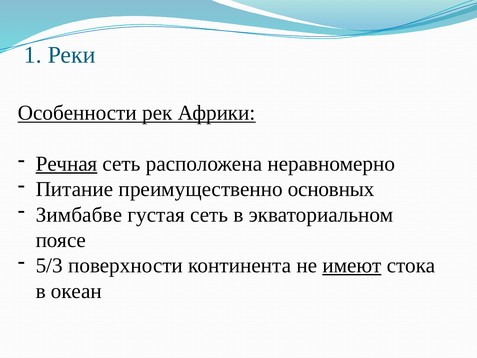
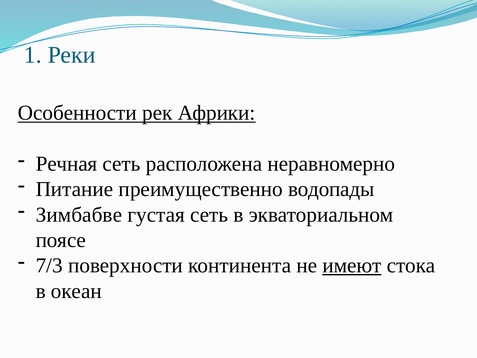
Речная underline: present -> none
основных: основных -> водопады
5/3: 5/3 -> 7/3
